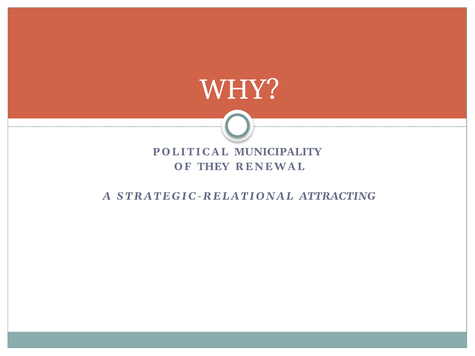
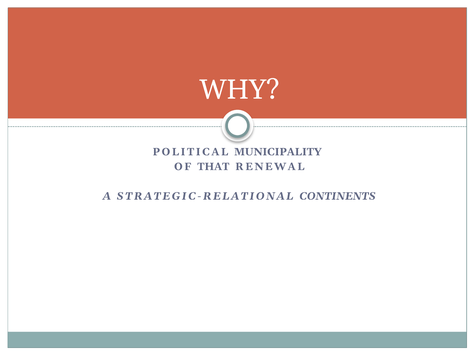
THEY: THEY -> THAT
ATTRACTING: ATTRACTING -> CONTINENTS
